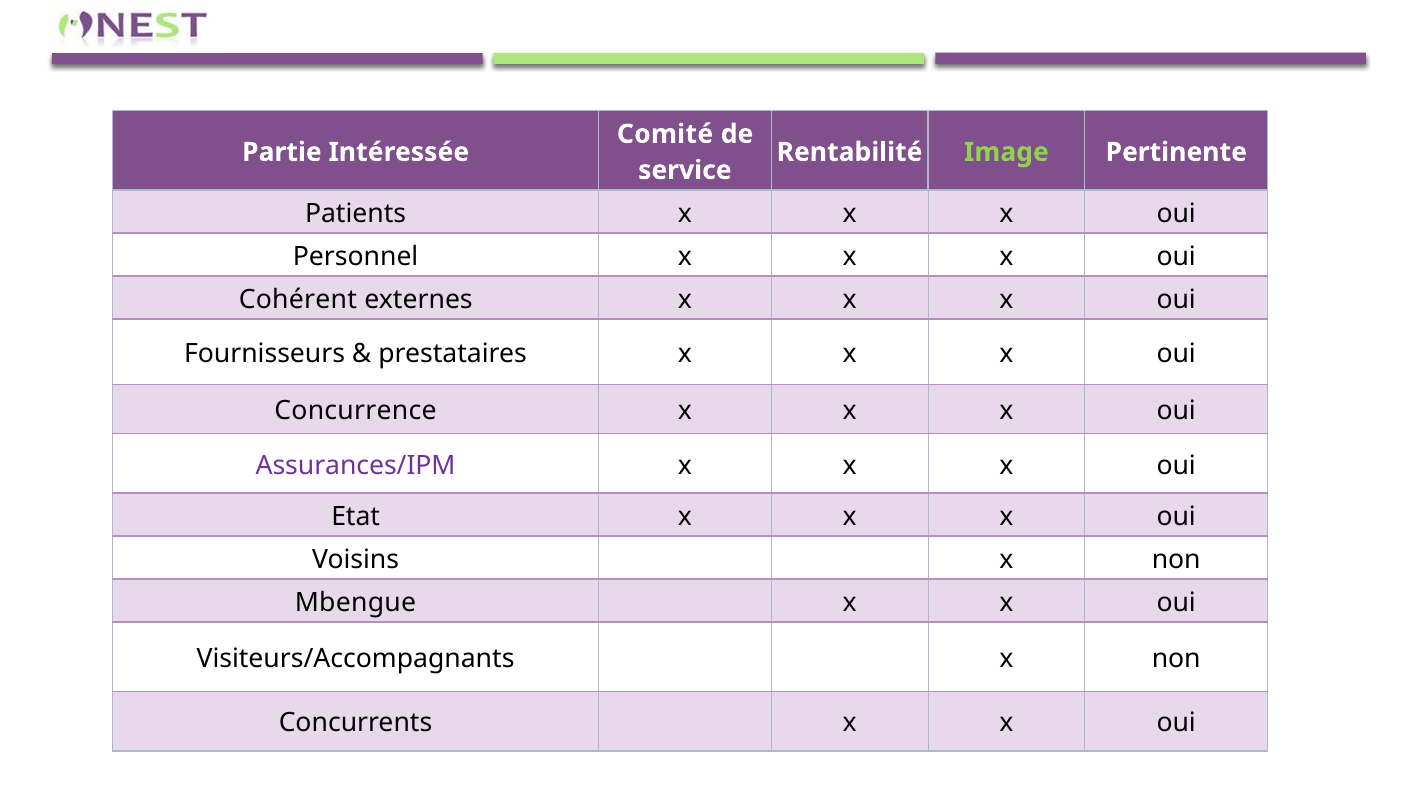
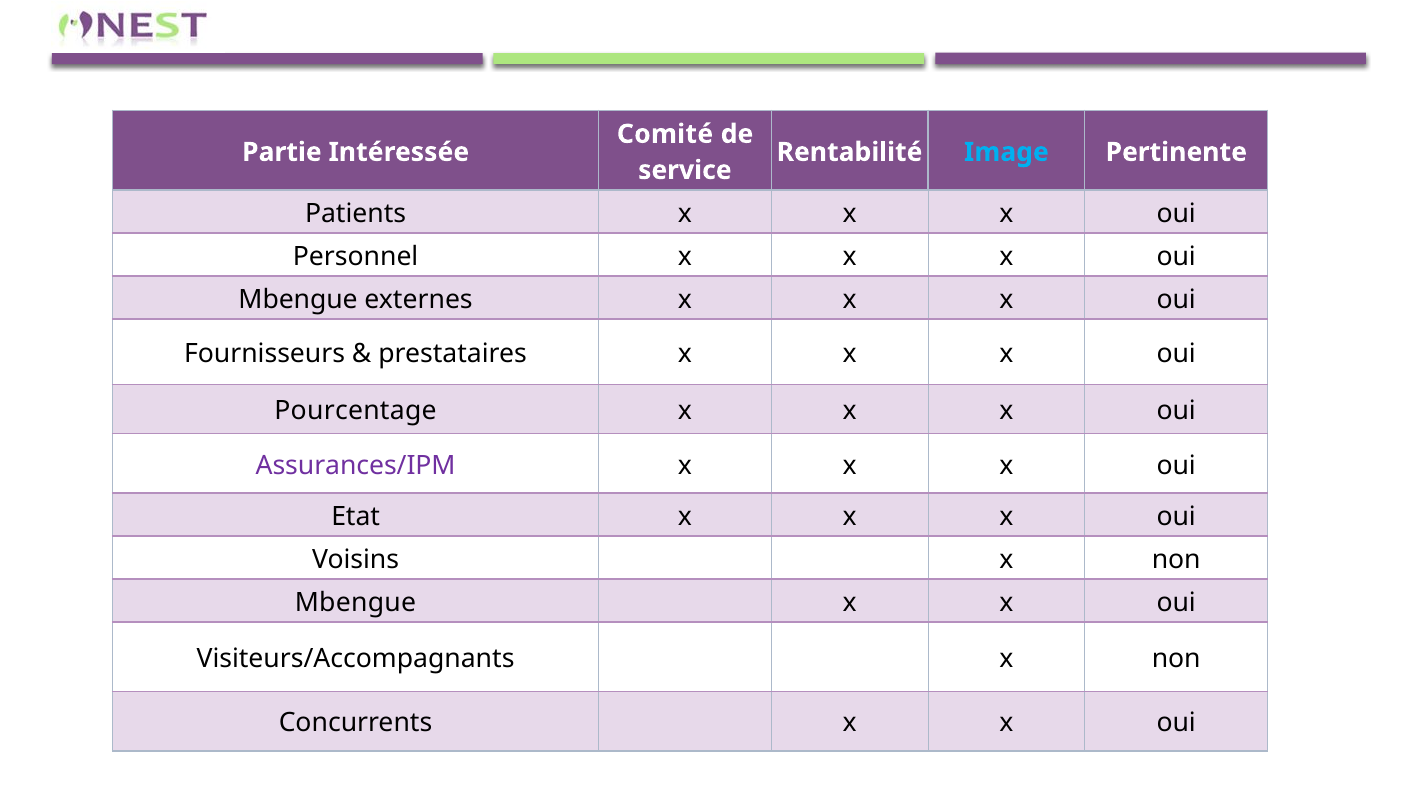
Image colour: light green -> light blue
Cohérent at (298, 299): Cohérent -> Mbengue
Concurrence: Concurrence -> Pourcentage
